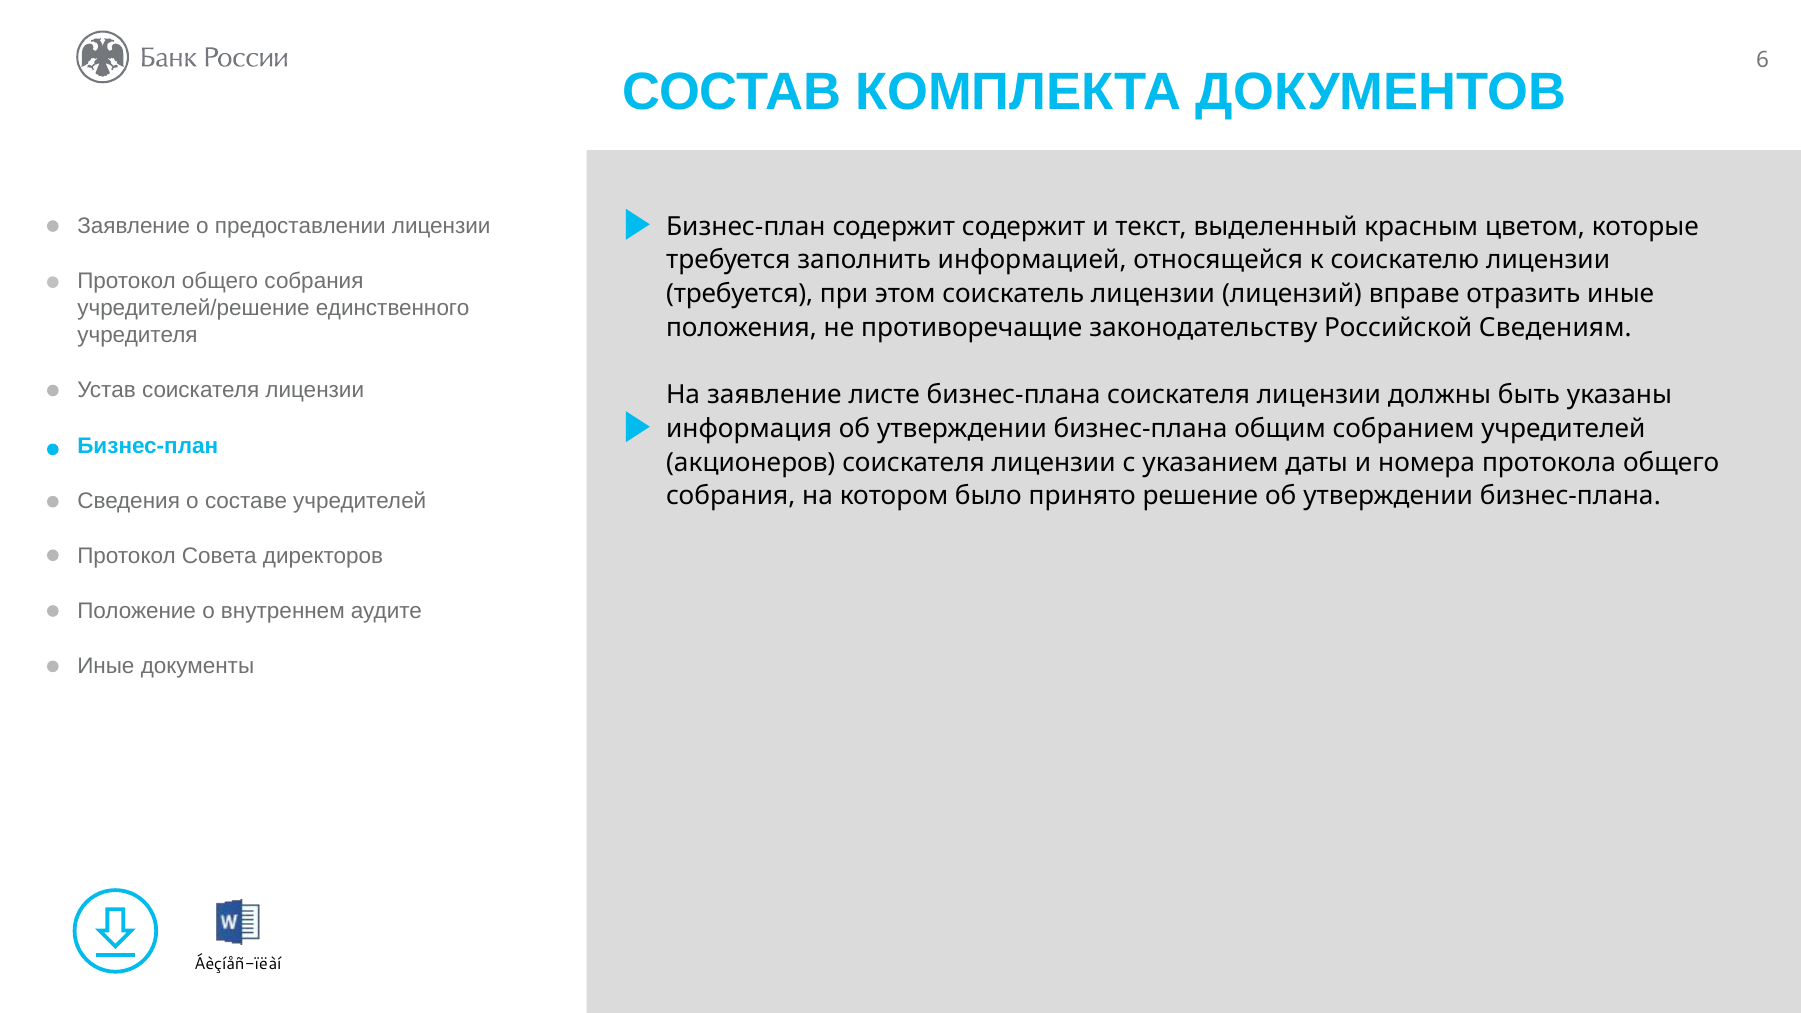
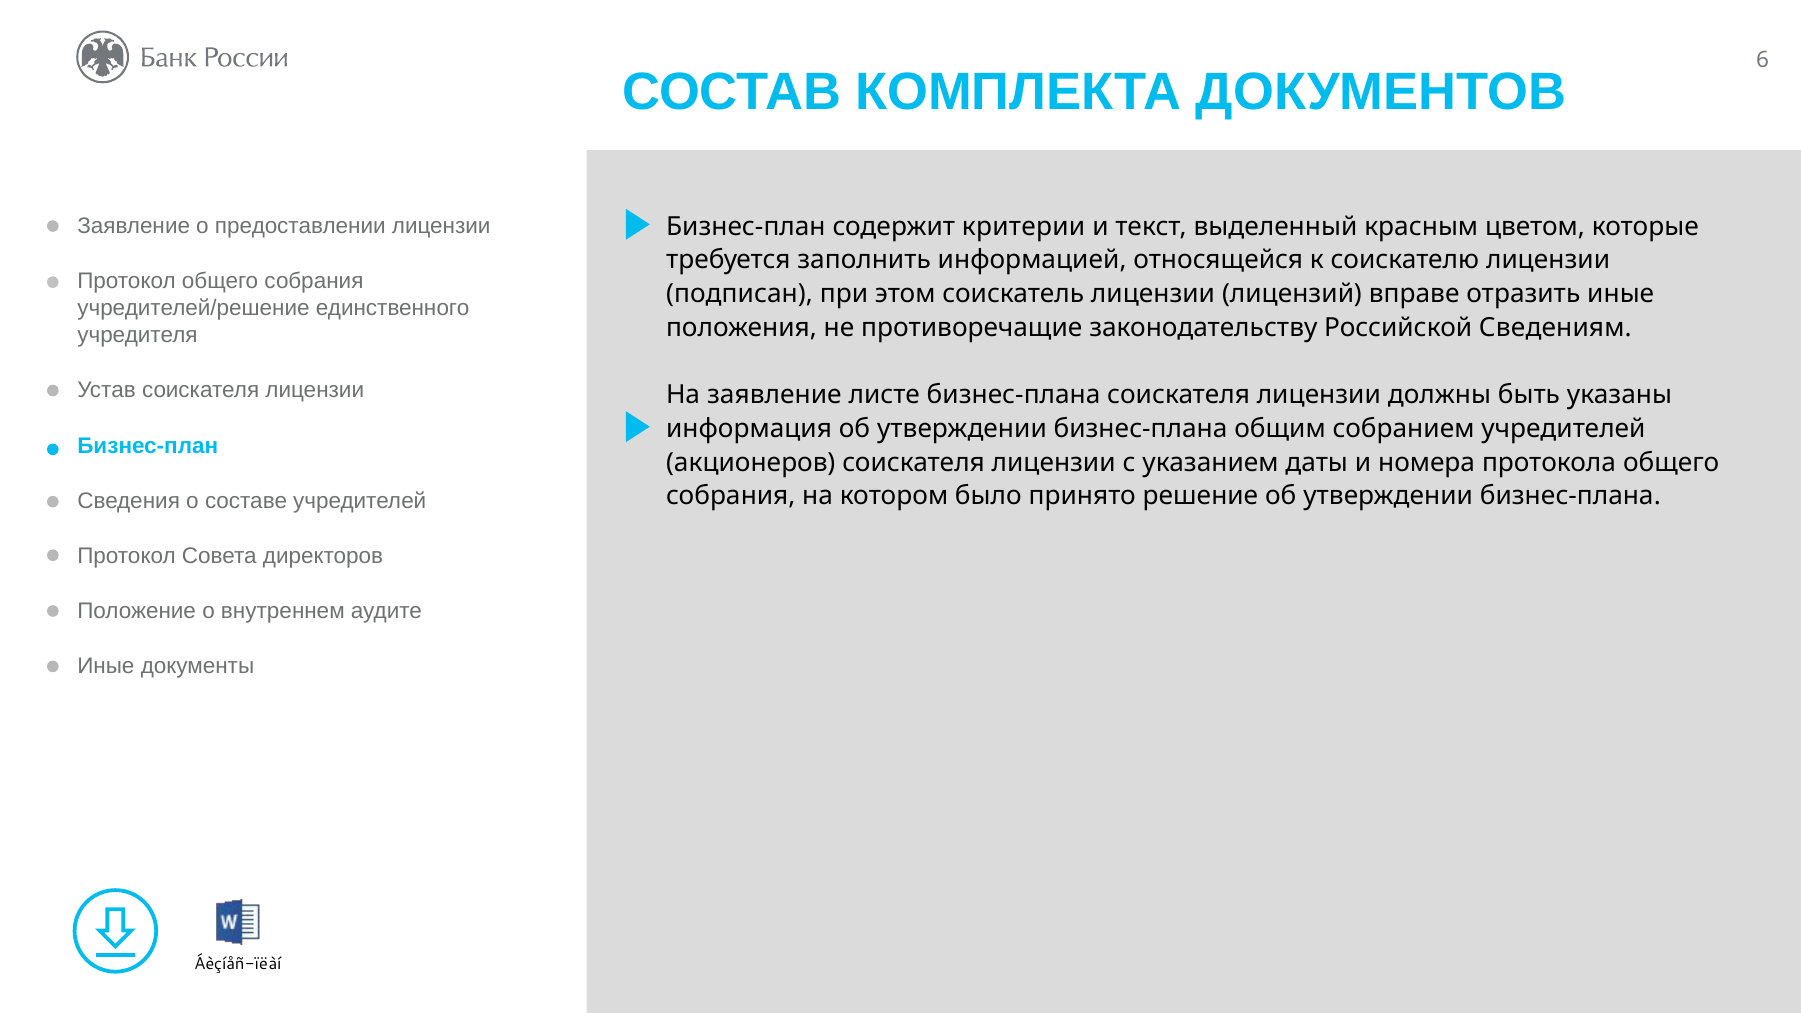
содержит содержит: содержит -> критерии
требуется at (740, 294): требуется -> подписан
